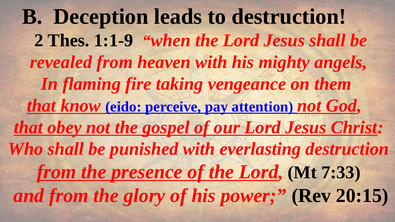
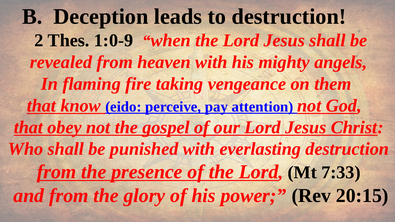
1:1-9: 1:1-9 -> 1:0-9
